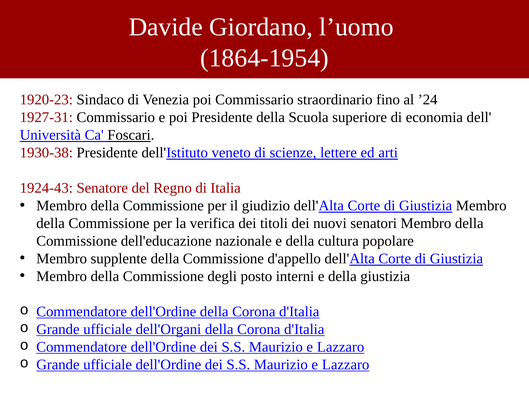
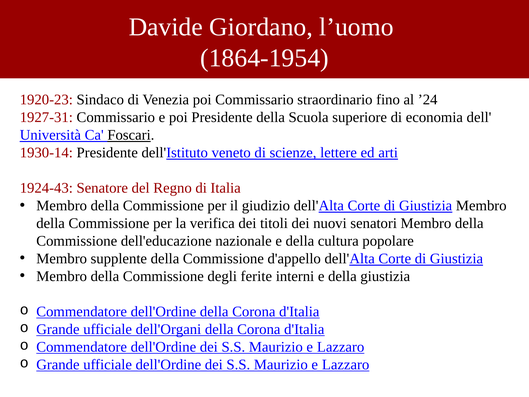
1930-38: 1930-38 -> 1930-14
posto: posto -> ferite
